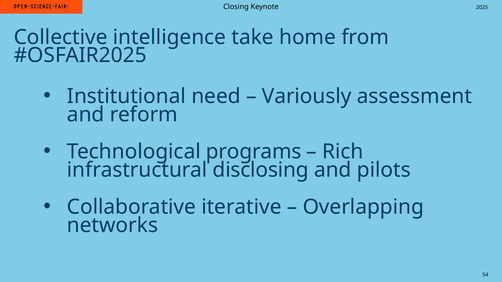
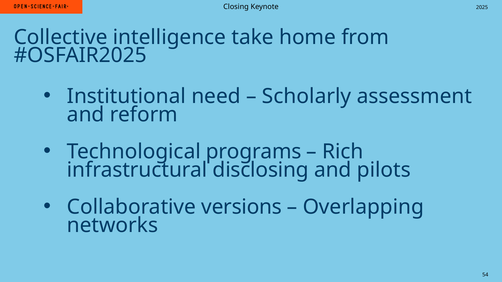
Variously: Variously -> Scholarly
iterative: iterative -> versions
